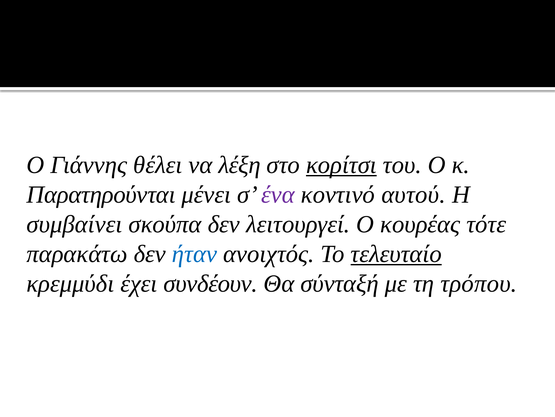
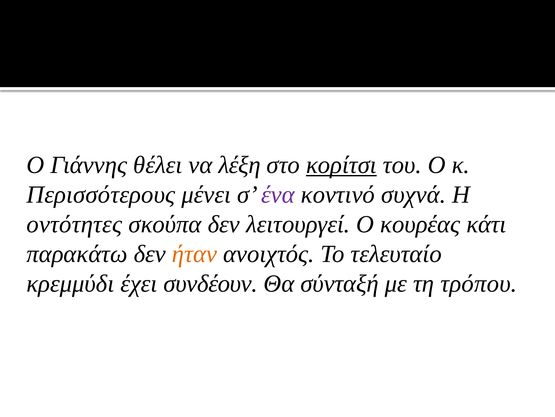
Παρατηρούνται: Παρατηρούνται -> Περισσότερους
αυτού: αυτού -> συχνά
συμβαίνει: συμβαίνει -> οντότητες
τότε: τότε -> κάτι
ήταν colour: blue -> orange
τελευταίο underline: present -> none
